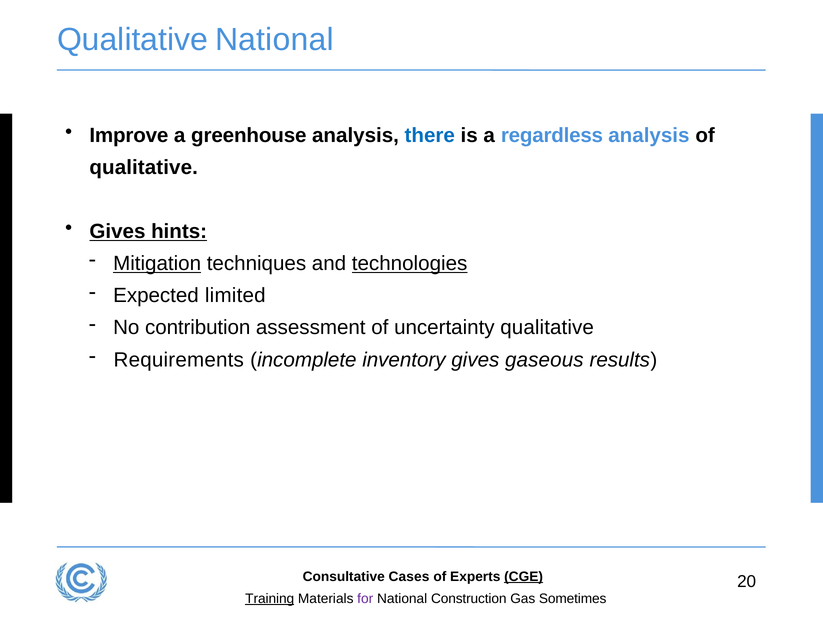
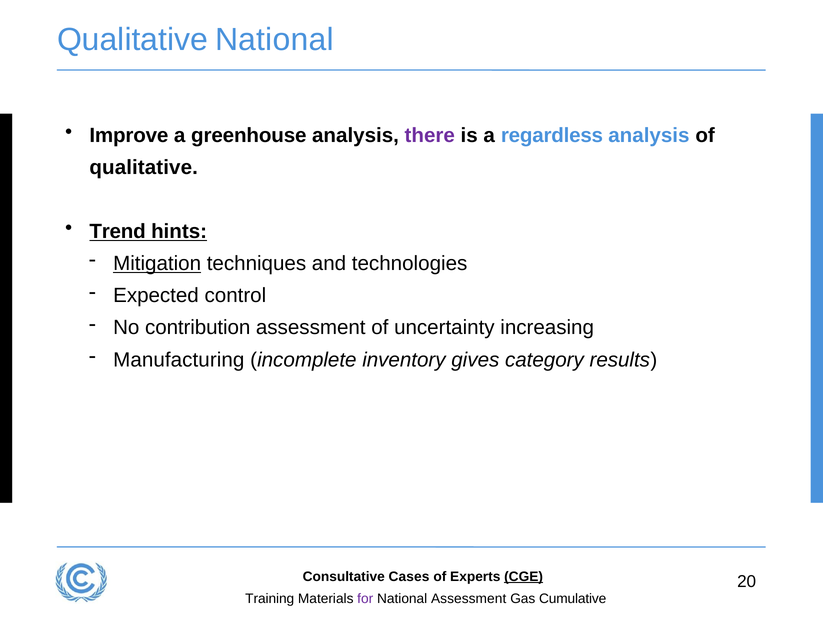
there colour: blue -> purple
Gives at (117, 232): Gives -> Trend
technologies underline: present -> none
limited: limited -> control
uncertainty qualitative: qualitative -> increasing
Requirements: Requirements -> Manufacturing
gaseous: gaseous -> category
Training underline: present -> none
National Construction: Construction -> Assessment
Sometimes: Sometimes -> Cumulative
